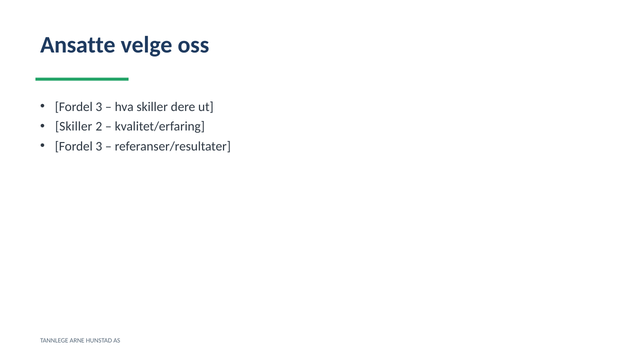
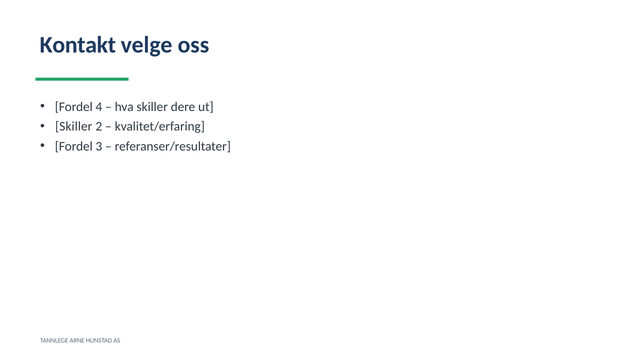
Ansatte: Ansatte -> Kontakt
3 at (99, 107): 3 -> 4
